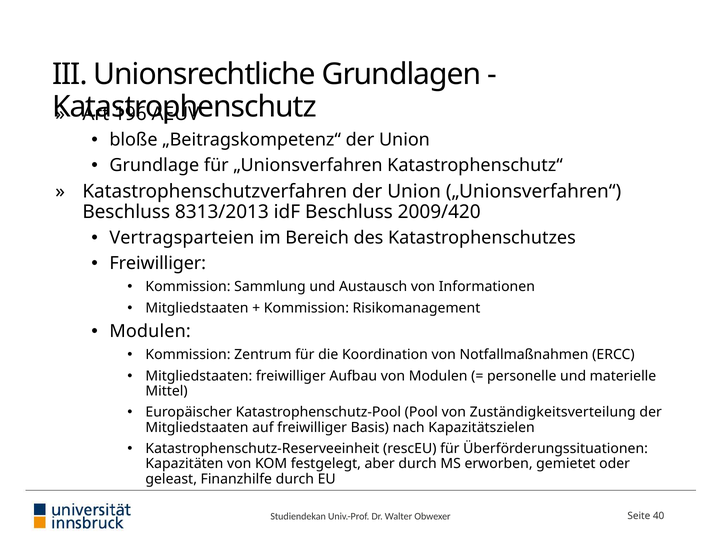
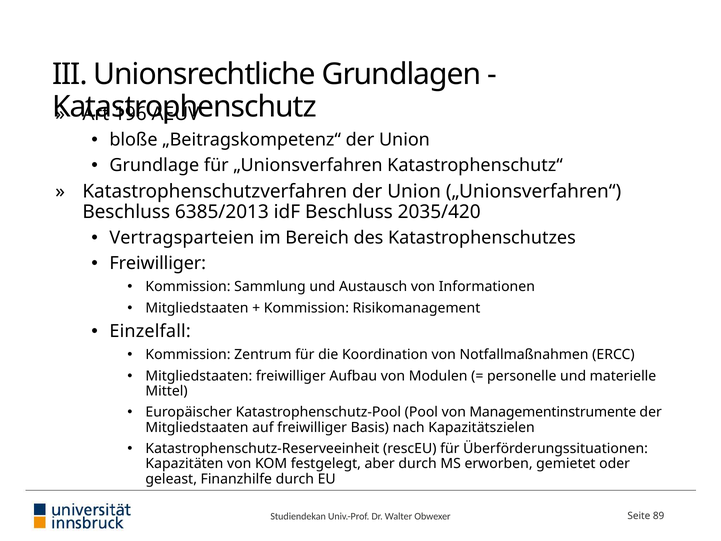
8313/2013: 8313/2013 -> 6385/2013
2009/420: 2009/420 -> 2035/420
Modulen at (150, 331): Modulen -> Einzelfall
Zuständigkeitsverteilung: Zuständigkeitsverteilung -> Managementinstrumente
40: 40 -> 89
